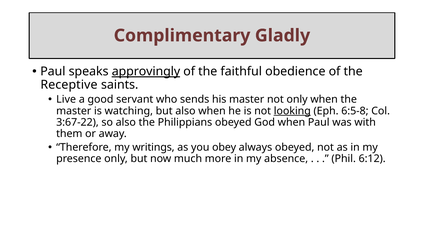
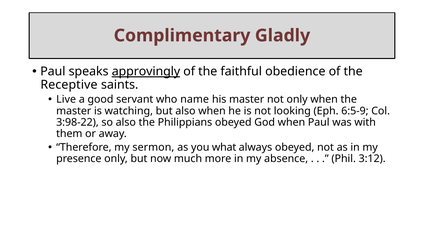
sends: sends -> name
looking underline: present -> none
6:5-8: 6:5-8 -> 6:5-9
3:67-22: 3:67-22 -> 3:98-22
writings: writings -> sermon
obey: obey -> what
6:12: 6:12 -> 3:12
